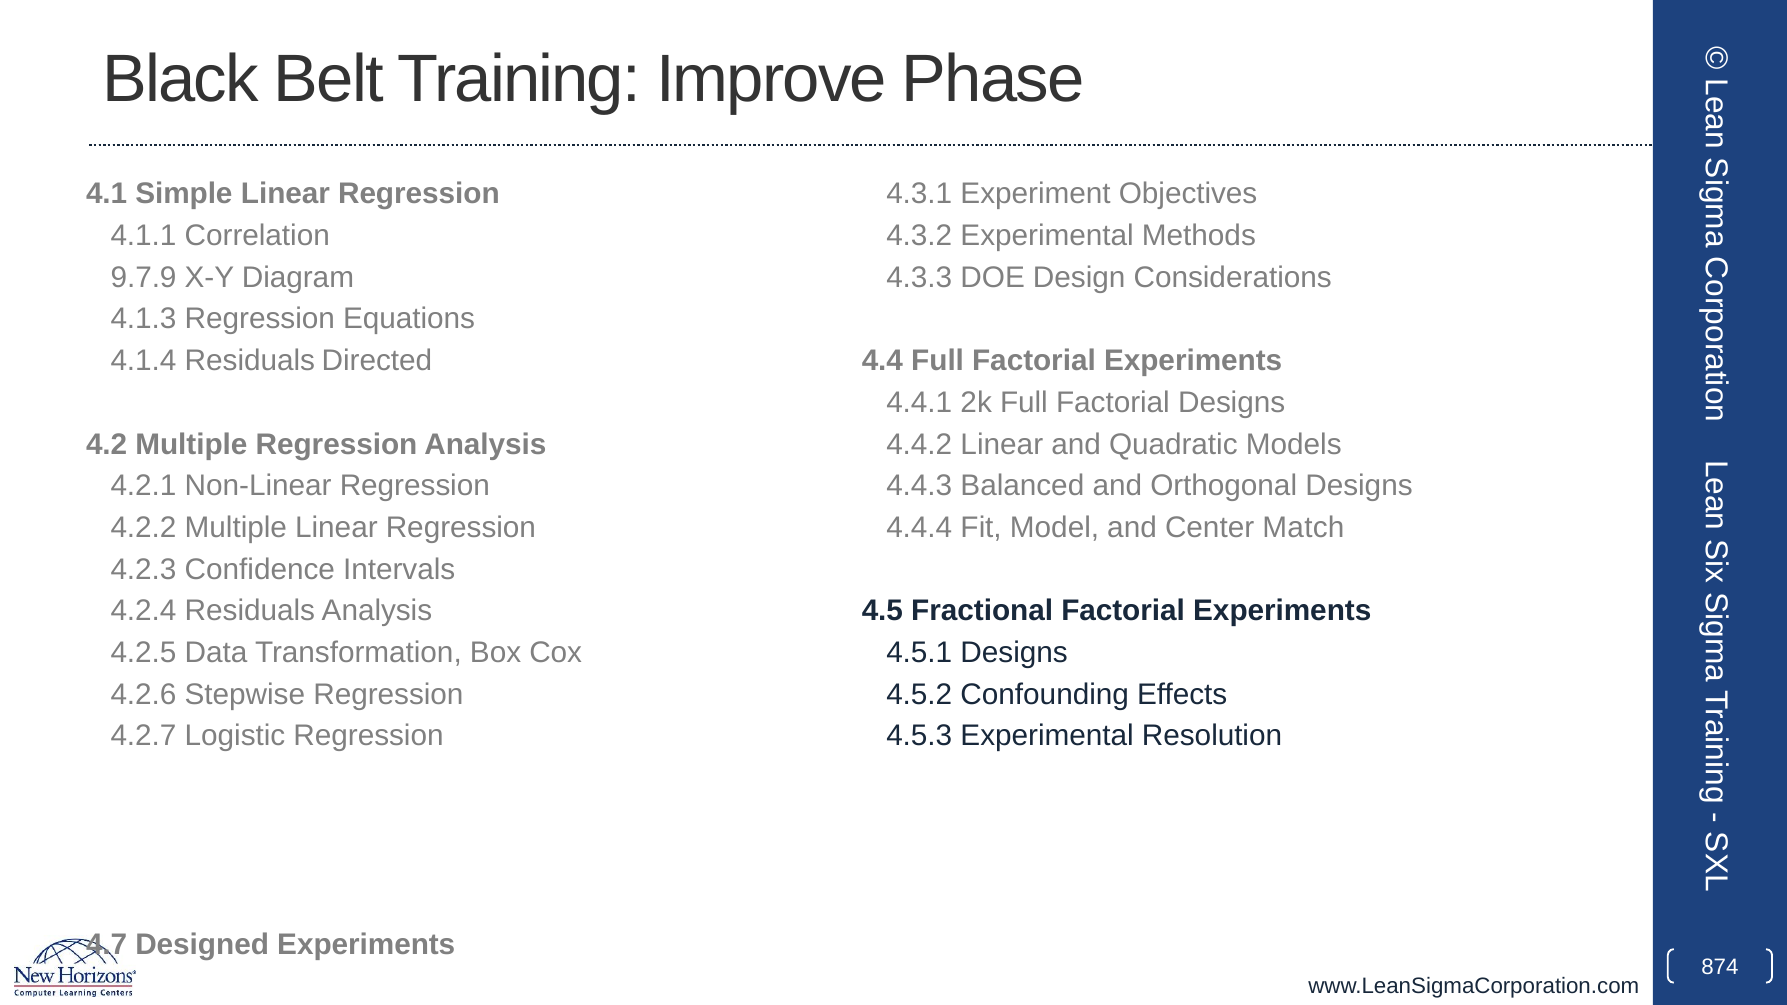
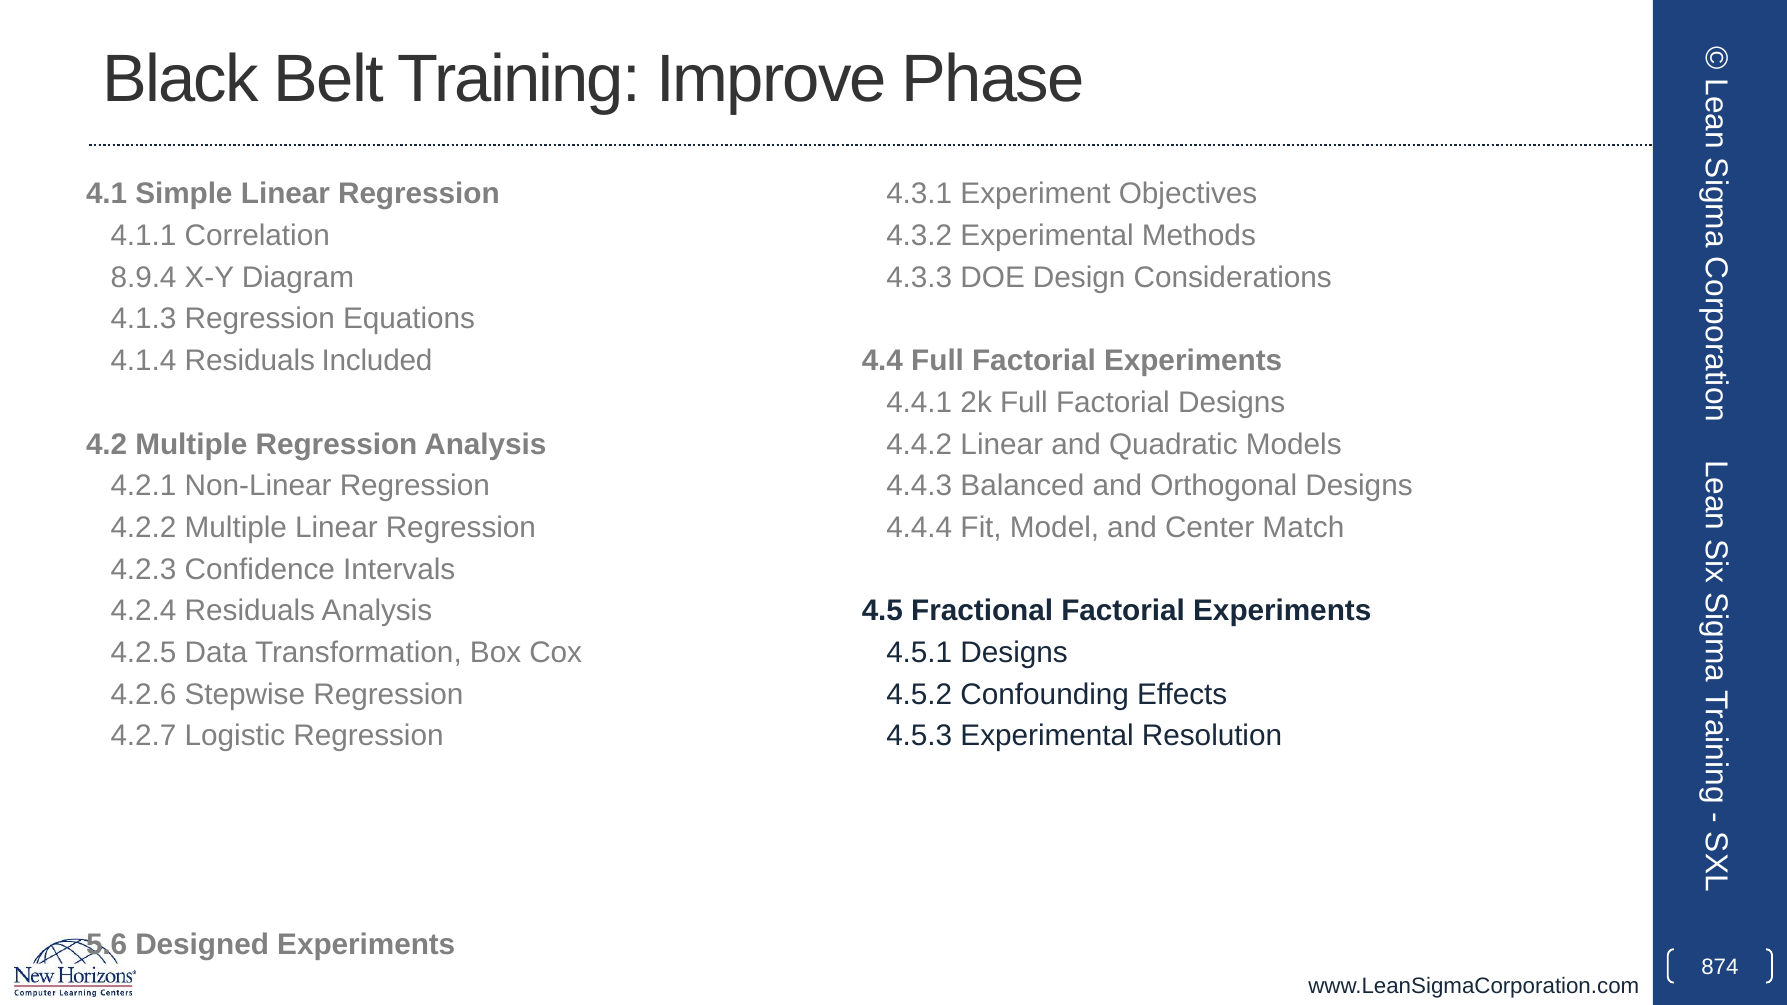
9.7.9: 9.7.9 -> 8.9.4
Directed: Directed -> Included
4.7: 4.7 -> 5.6
